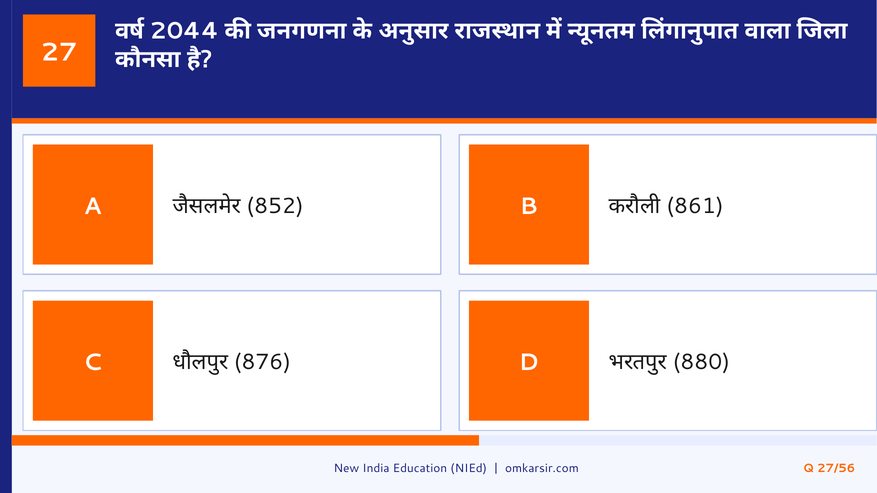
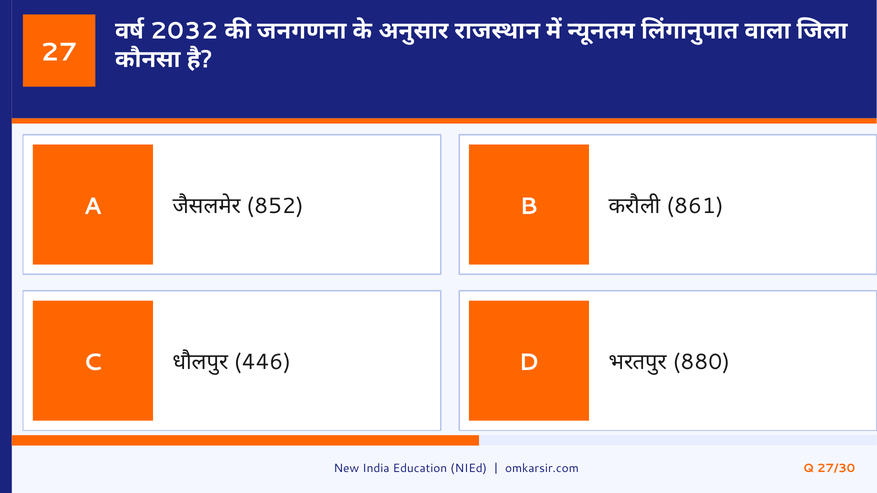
2044: 2044 -> 2032
876: 876 -> 446
27/56: 27/56 -> 27/30
